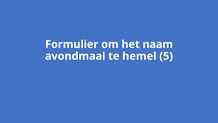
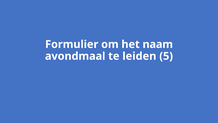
hemel: hemel -> leiden
